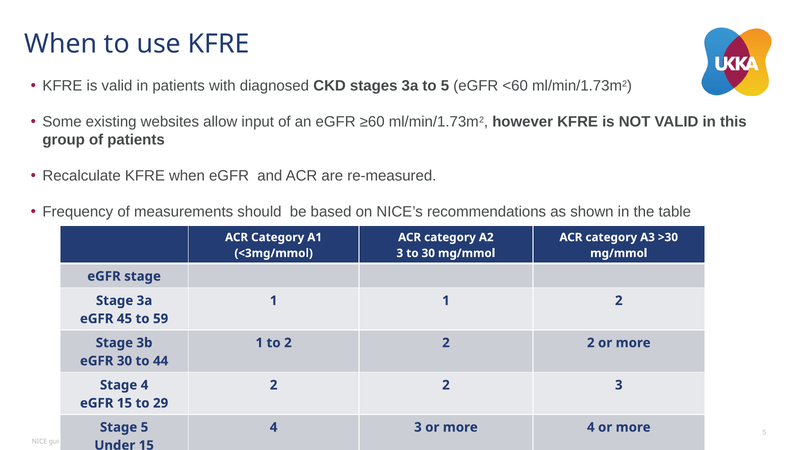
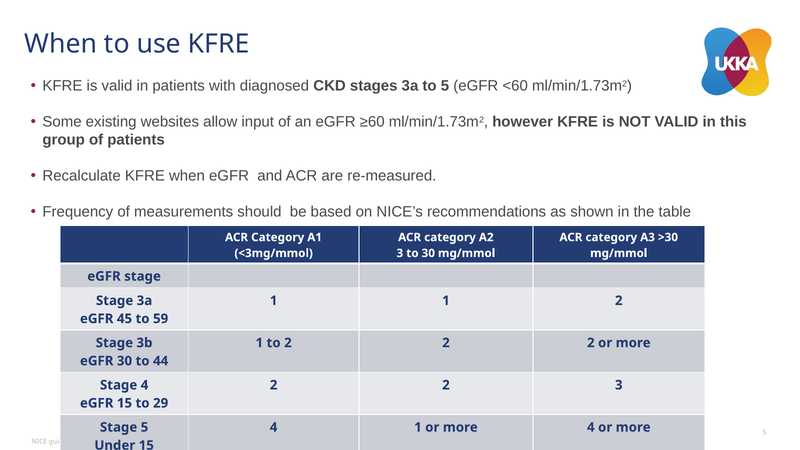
4 3: 3 -> 1
